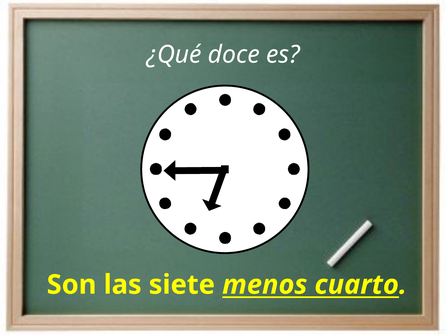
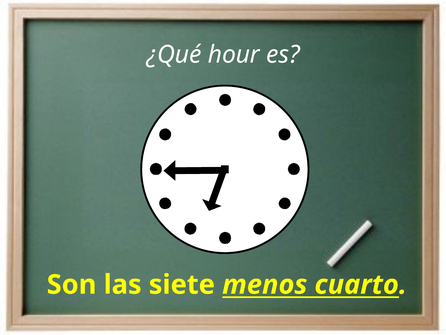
doce: doce -> hour
